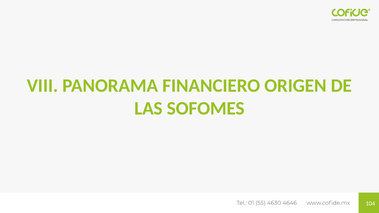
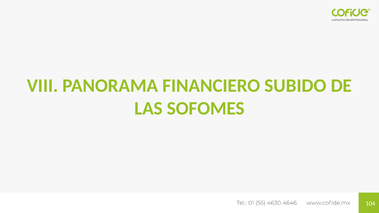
ORIGEN: ORIGEN -> SUBIDO
